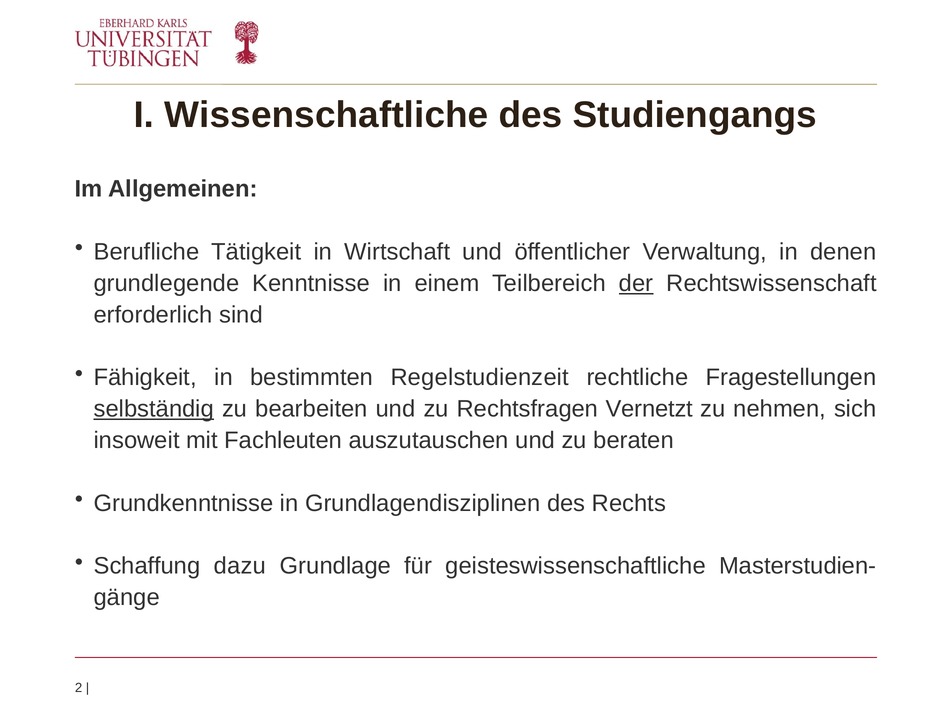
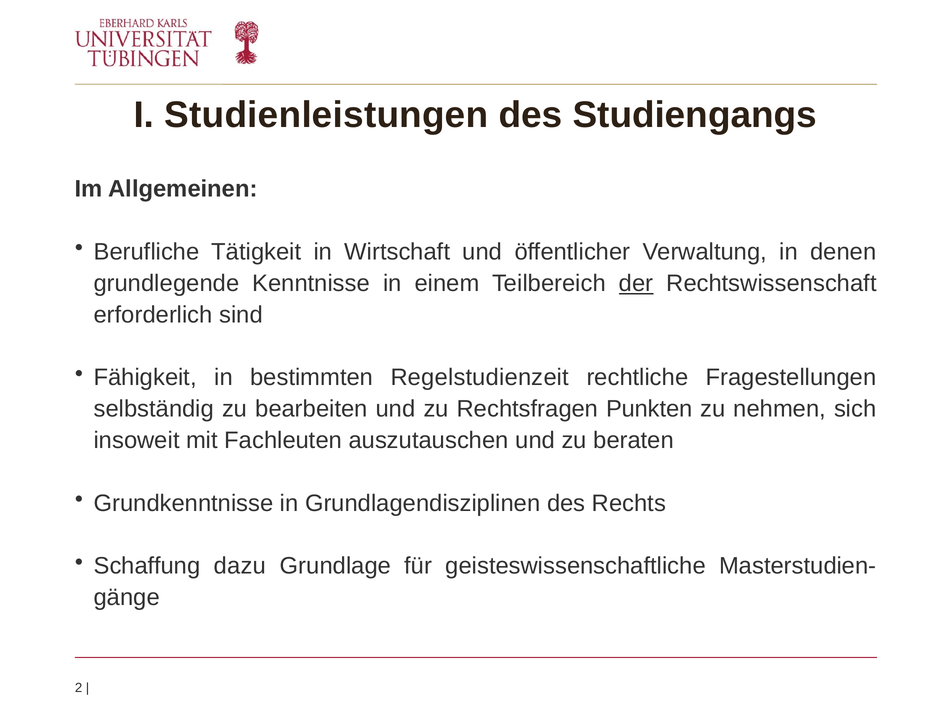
Wissenschaftliche: Wissenschaftliche -> Studienleistungen
selbständig underline: present -> none
Vernetzt: Vernetzt -> Punkten
